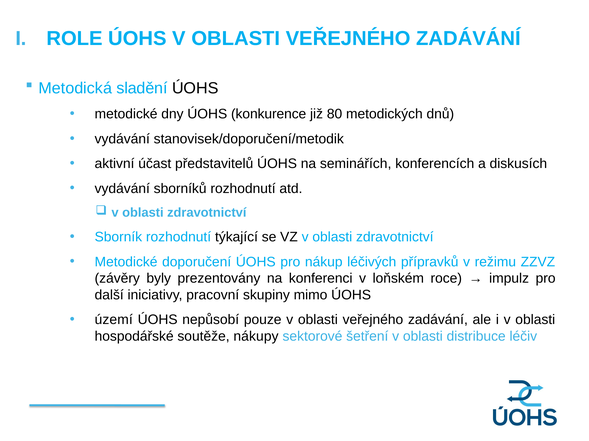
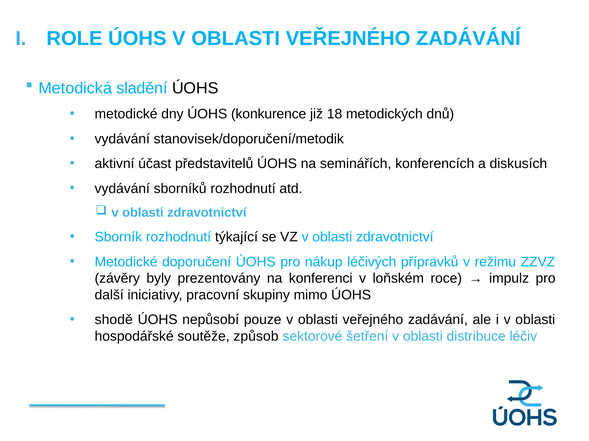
80: 80 -> 18
území: území -> shodě
nákupy: nákupy -> způsob
